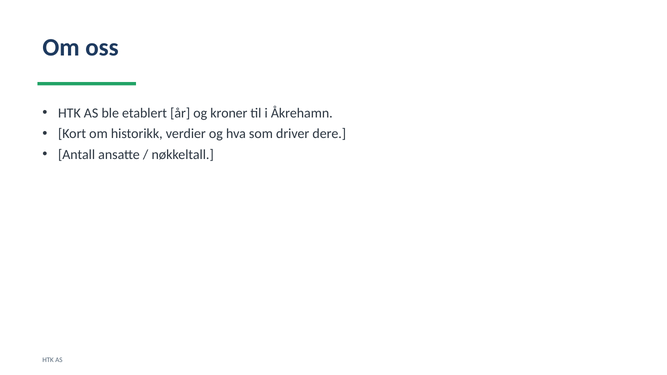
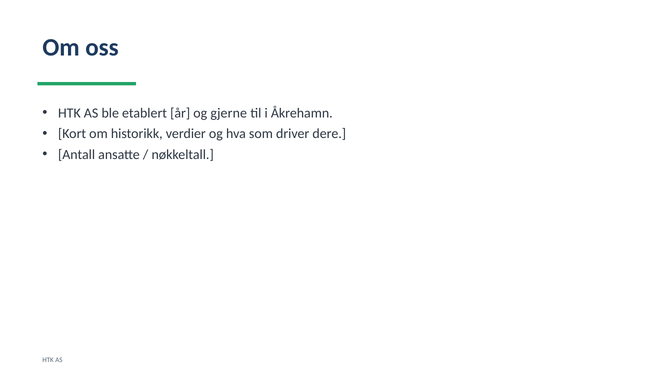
kroner: kroner -> gjerne
